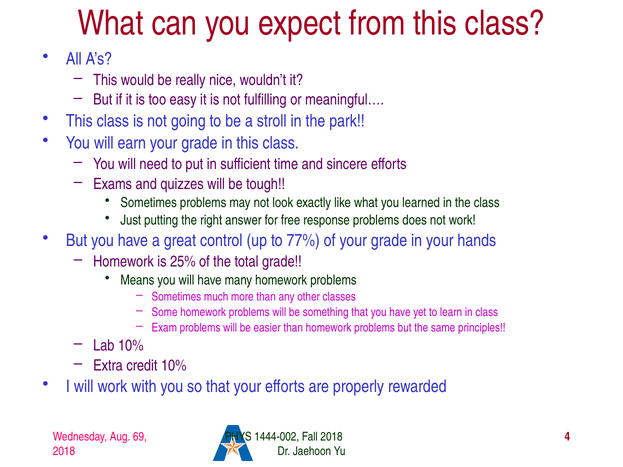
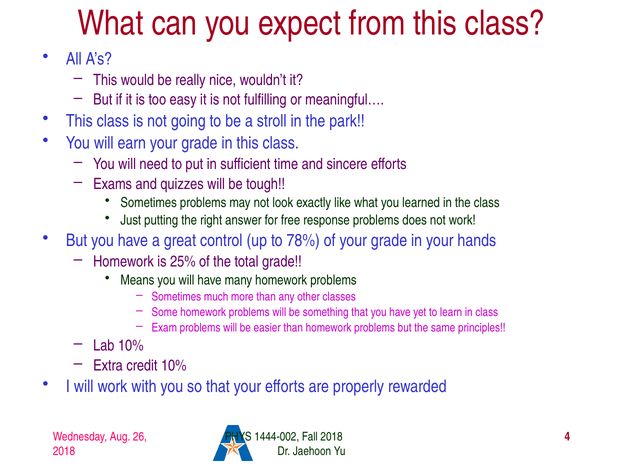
77%: 77% -> 78%
69: 69 -> 26
